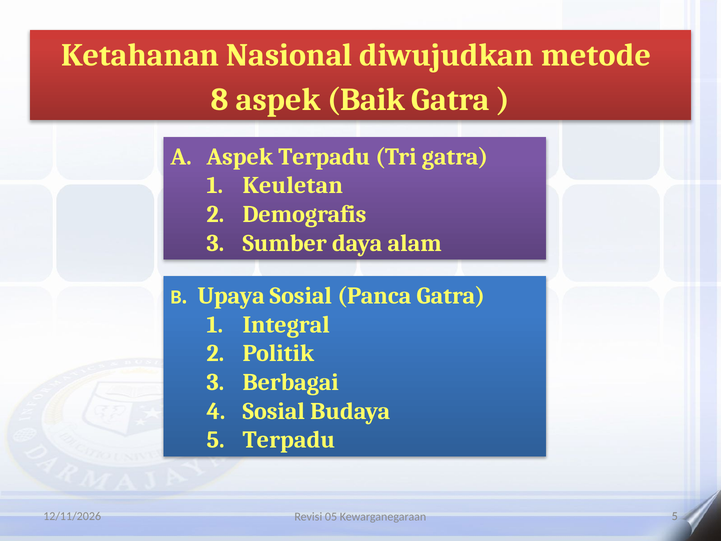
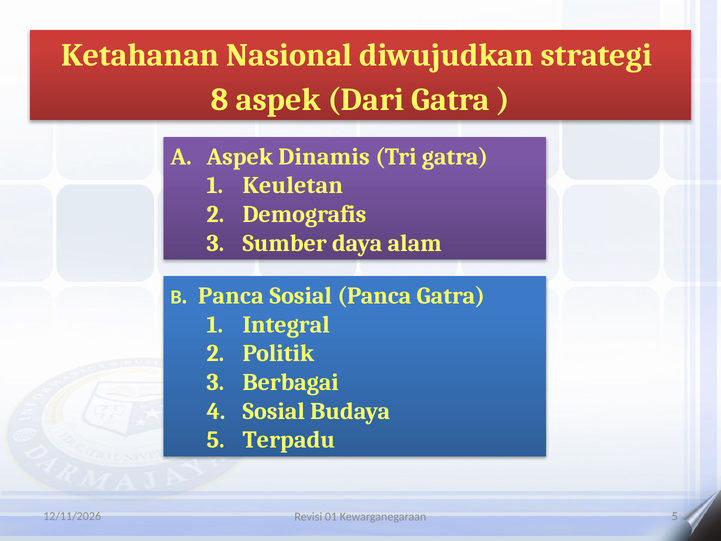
metode: metode -> strategi
Baik: Baik -> Dari
Aspek Terpadu: Terpadu -> Dinamis
Upaya at (231, 296): Upaya -> Panca
05: 05 -> 01
